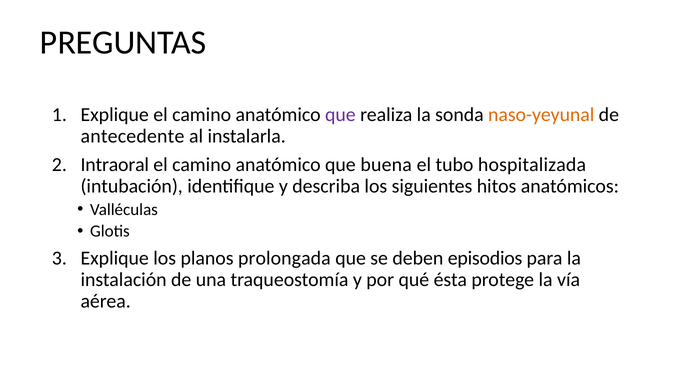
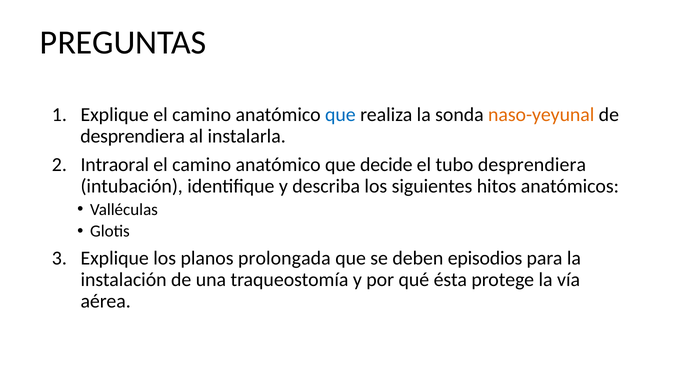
que at (340, 115) colour: purple -> blue
antecedente at (132, 136): antecedente -> desprendiera
buena: buena -> decide
tubo hospitalizada: hospitalizada -> desprendiera
